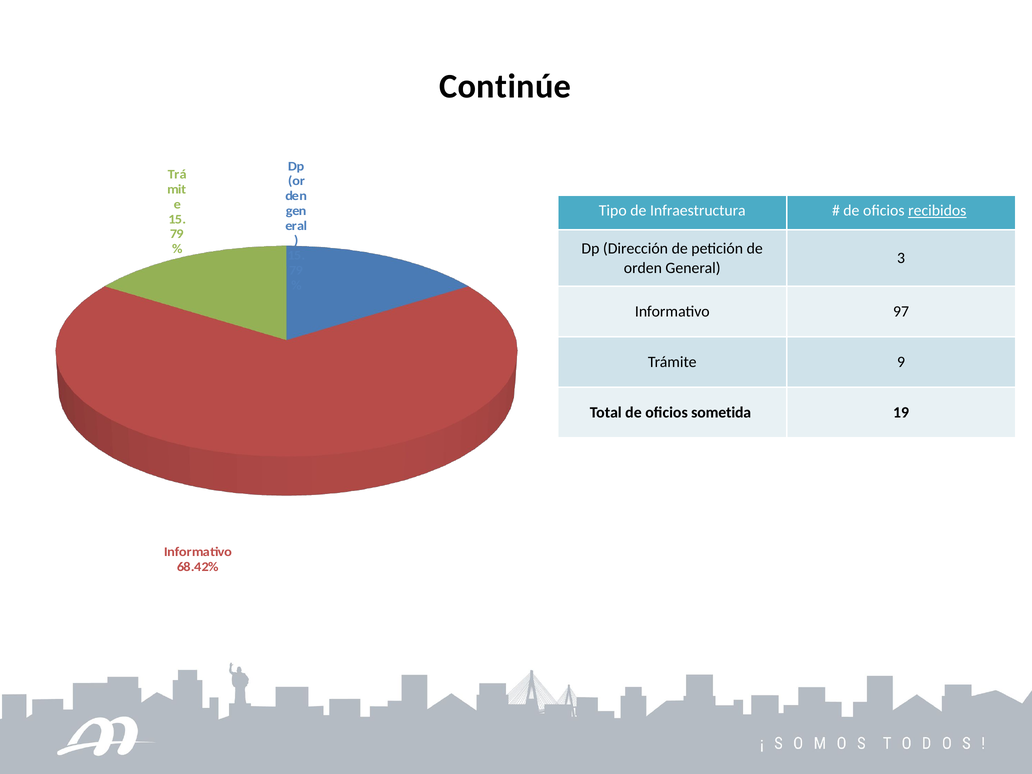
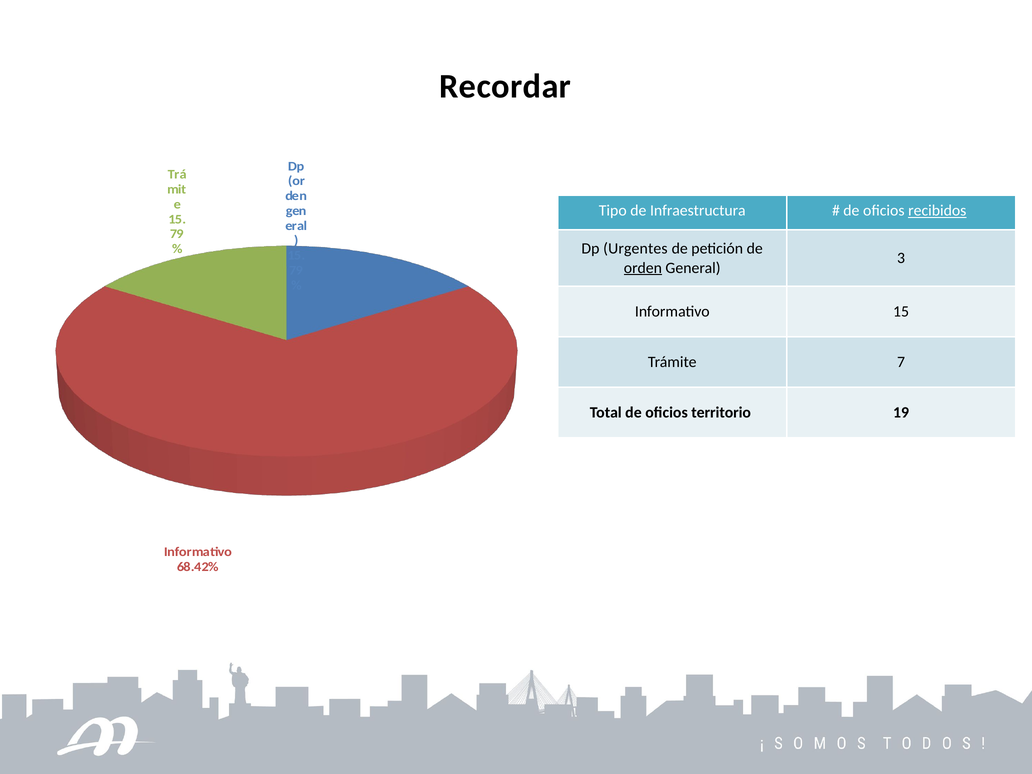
Continúe: Continúe -> Recordar
Dirección: Dirección -> Urgentes
orden underline: none -> present
Informativo 97: 97 -> 15
9: 9 -> 7
sometida: sometida -> territorio
